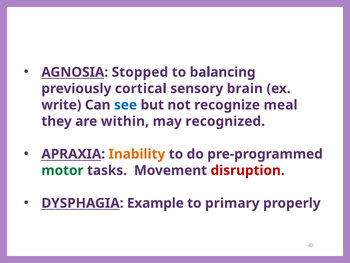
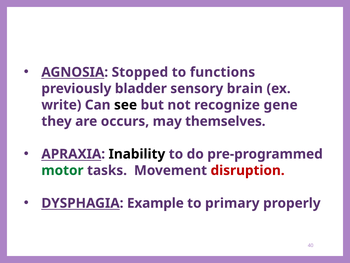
balancing: balancing -> functions
cortical: cortical -> bladder
see colour: blue -> black
meal: meal -> gene
within: within -> occurs
recognized: recognized -> themselves
Inability colour: orange -> black
